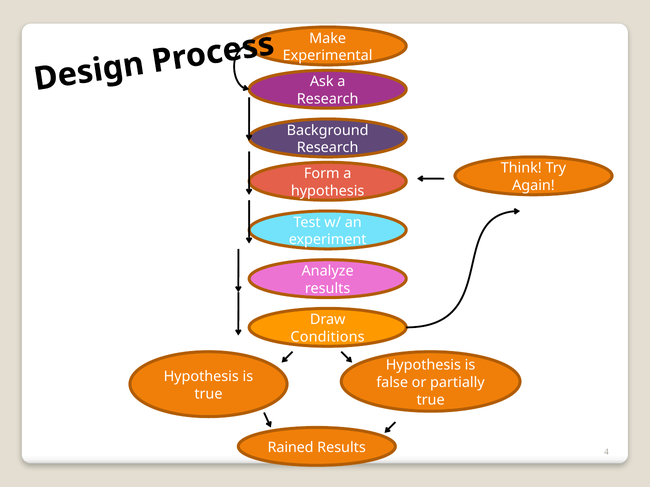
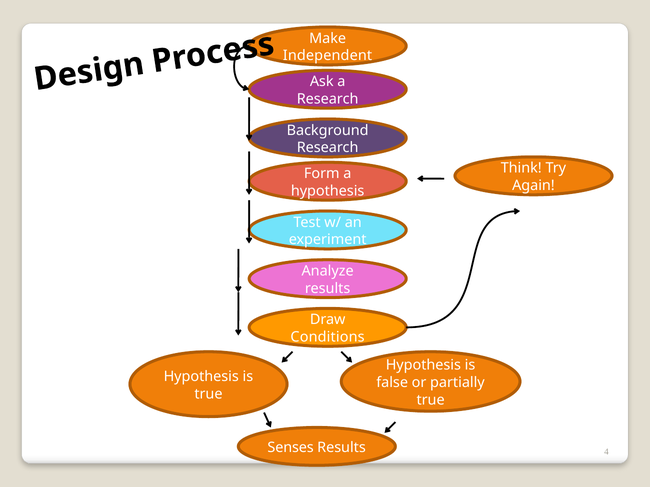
Experimental: Experimental -> Independent
Rained: Rained -> Senses
